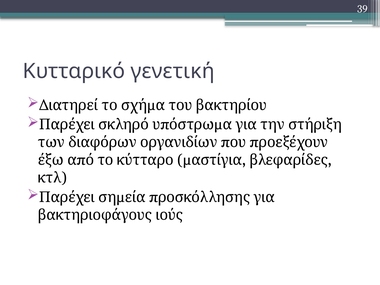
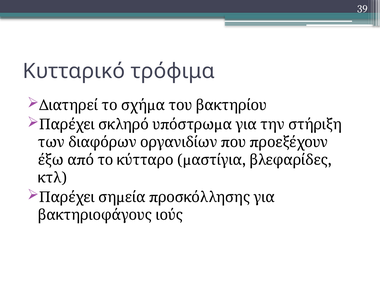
γενετική: γενετική -> τρόφιμα
